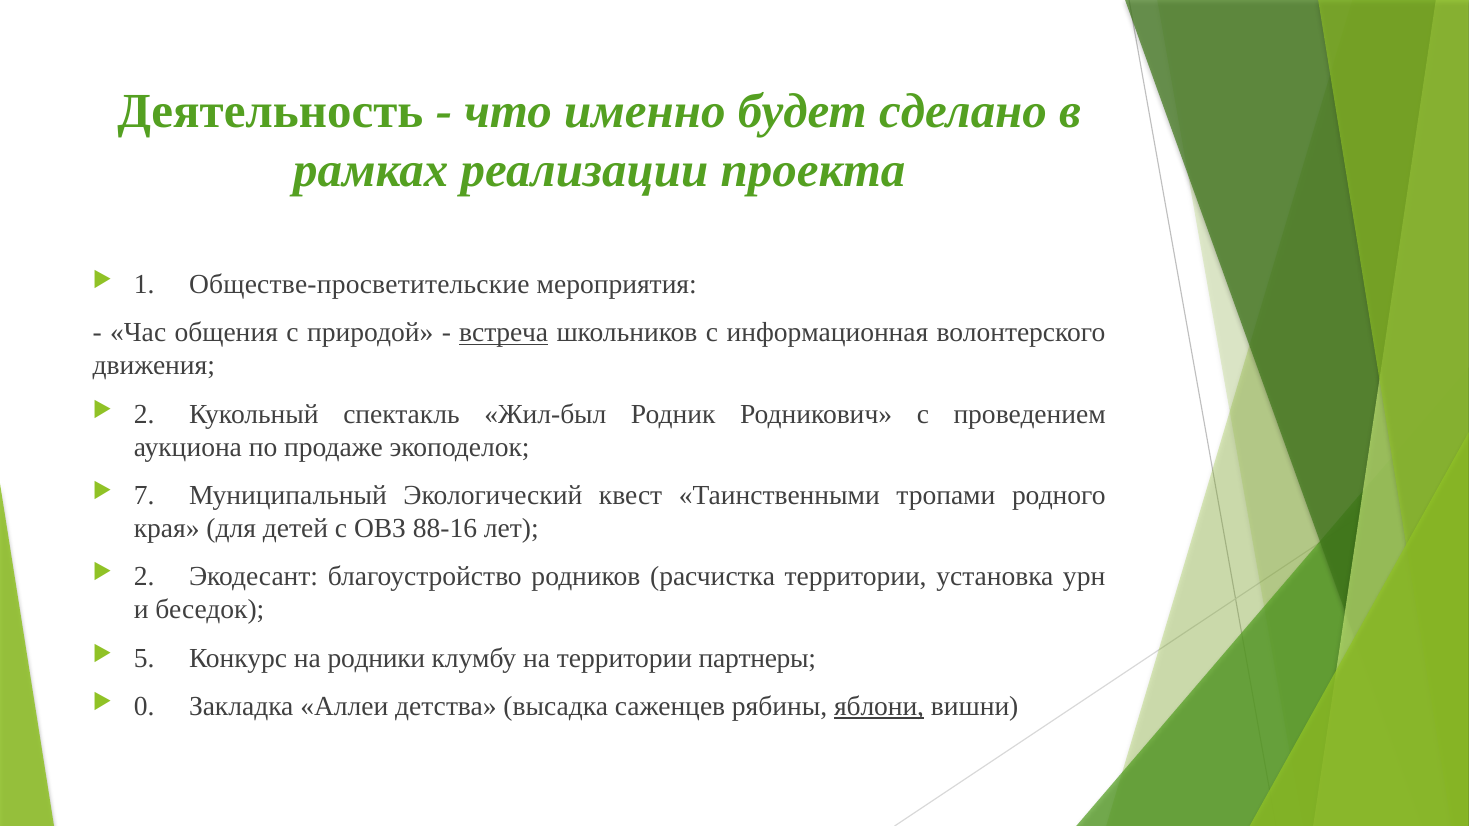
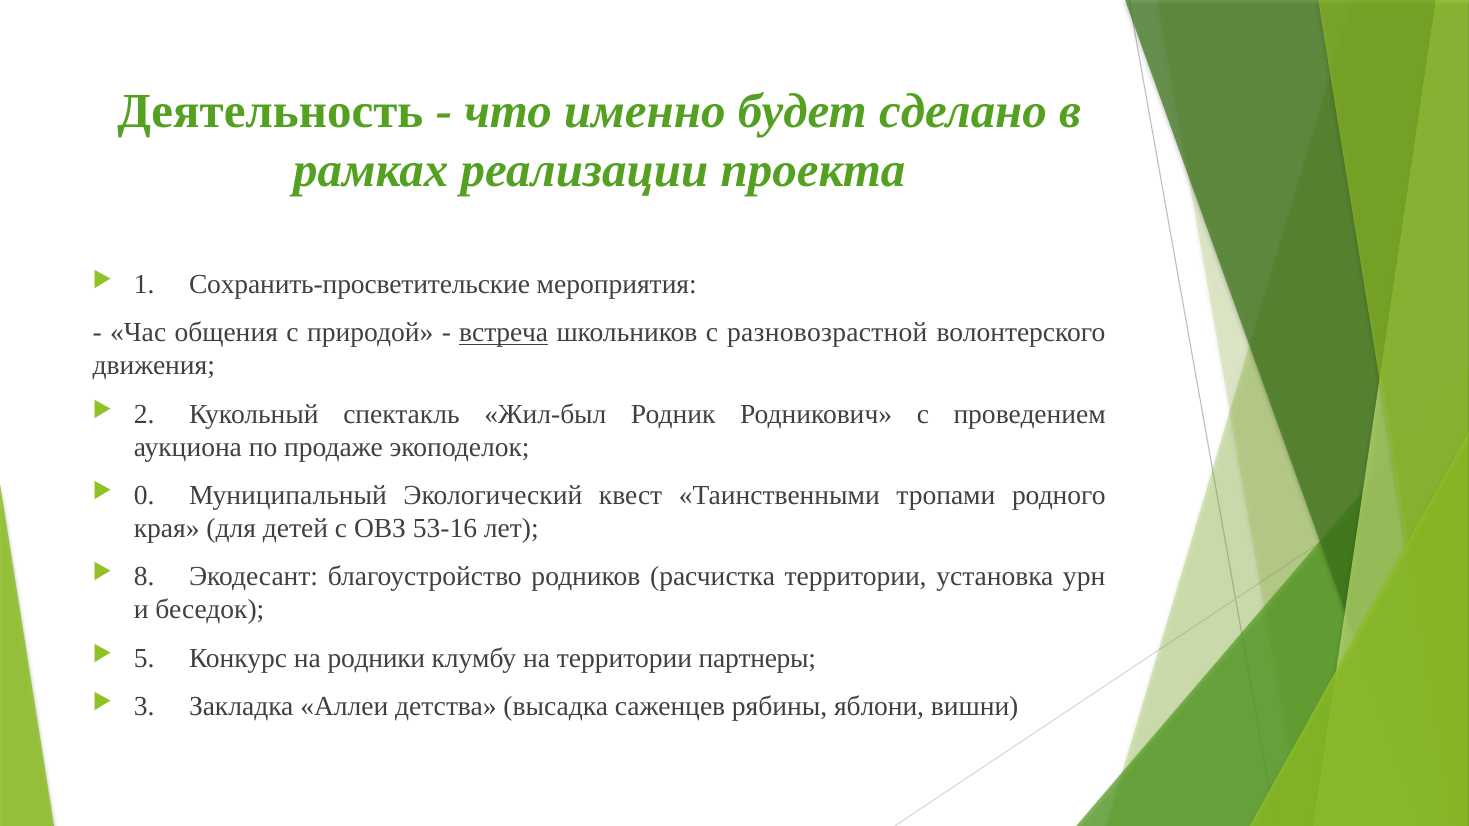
Обществе-просветительские: Обществе-просветительские -> Сохранить-просветительские
информационная: информационная -> разновозрастной
7: 7 -> 0
88-16: 88-16 -> 53-16
2 at (144, 577): 2 -> 8
0: 0 -> 3
яблони underline: present -> none
